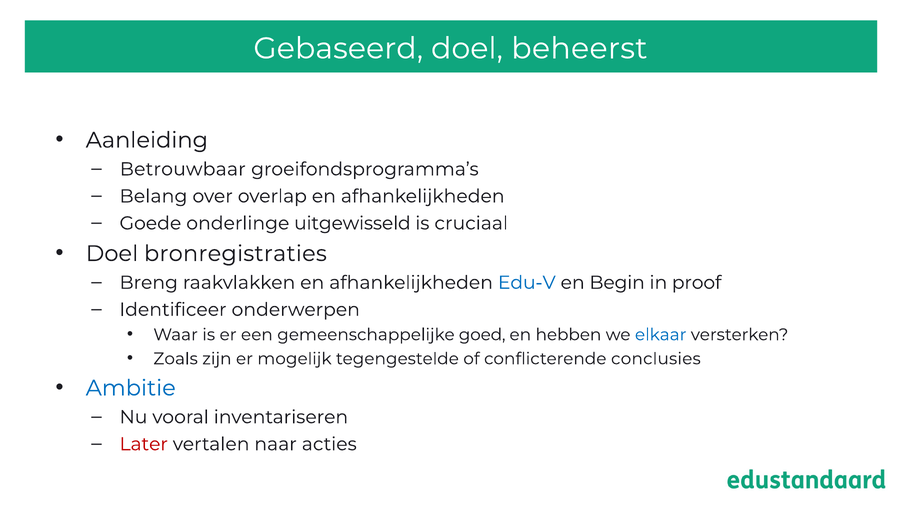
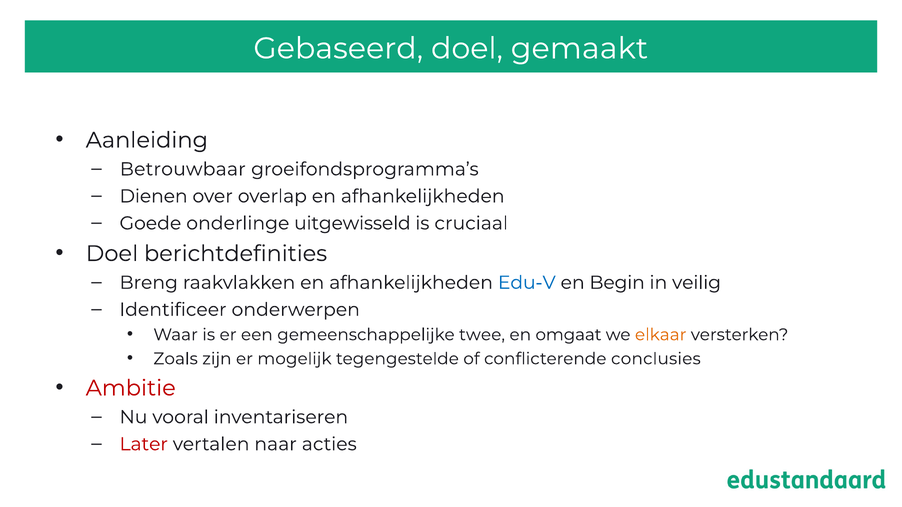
beheerst: beheerst -> gemaakt
Belang: Belang -> Dienen
bronregistraties: bronregistraties -> berichtdefinities
proof: proof -> veilig
goed: goed -> twee
hebben: hebben -> omgaat
elkaar colour: blue -> orange
Ambitie colour: blue -> red
